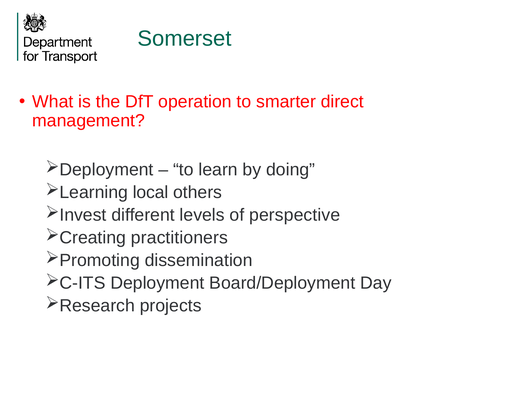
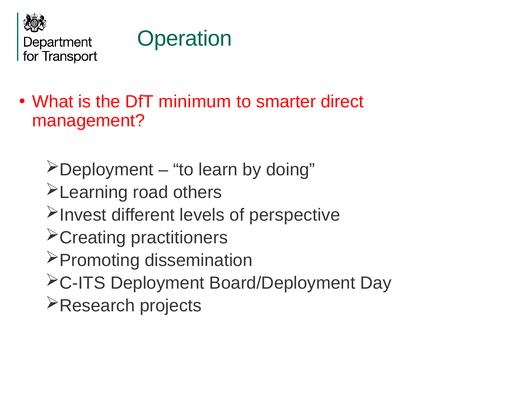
Somerset: Somerset -> Operation
operation: operation -> minimum
local: local -> road
